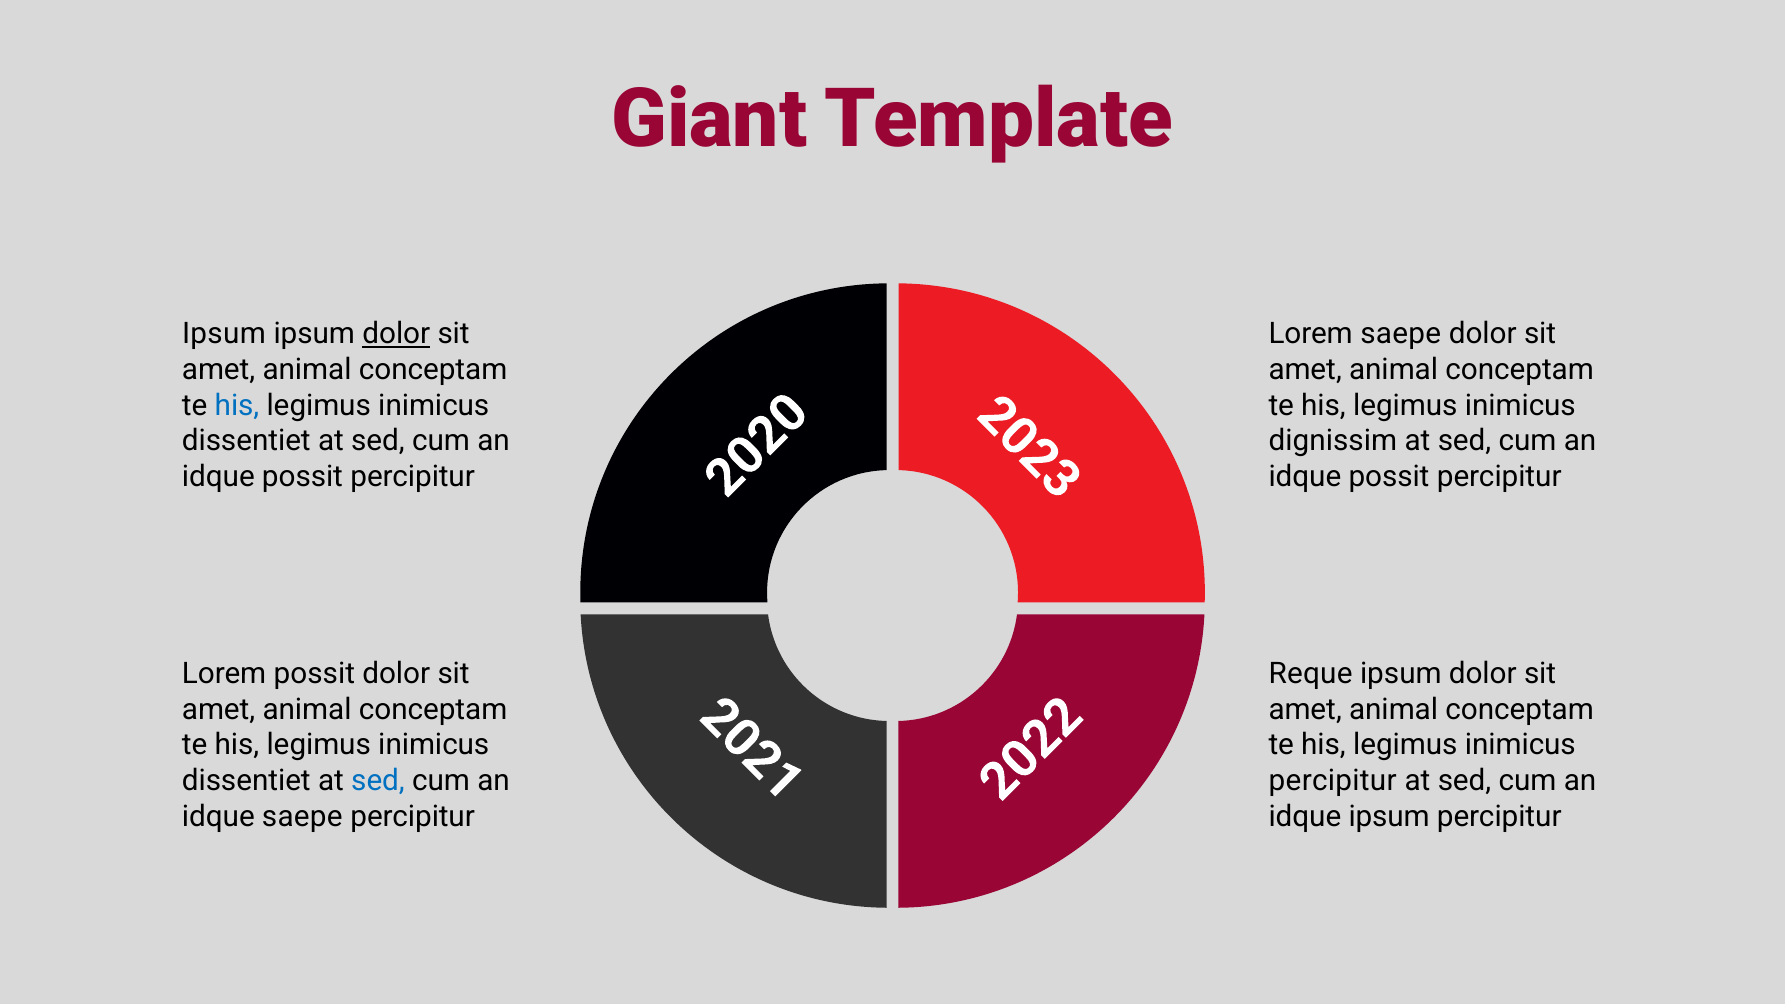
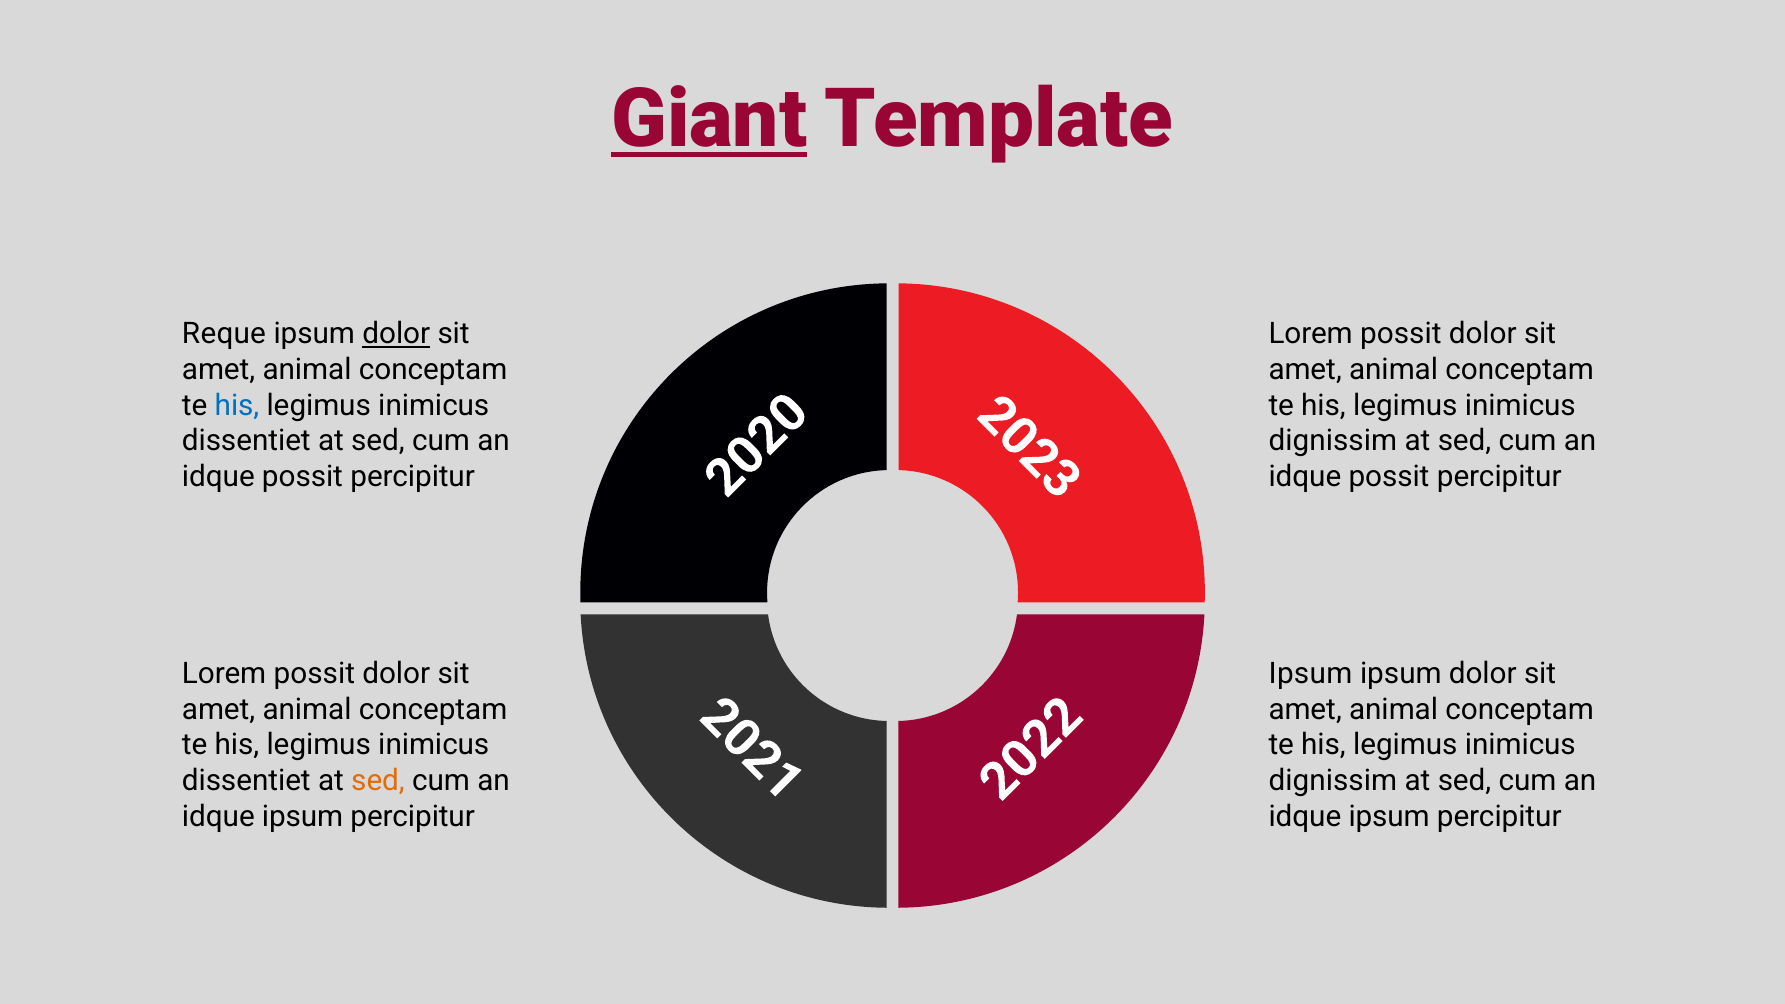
Giant underline: none -> present
Ipsum at (224, 334): Ipsum -> Reque
saepe at (1401, 334): saepe -> possit
Reque at (1311, 674): Reque -> Ipsum
sed at (378, 781) colour: blue -> orange
percipitur at (1333, 781): percipitur -> dignissim
saepe at (302, 817): saepe -> ipsum
